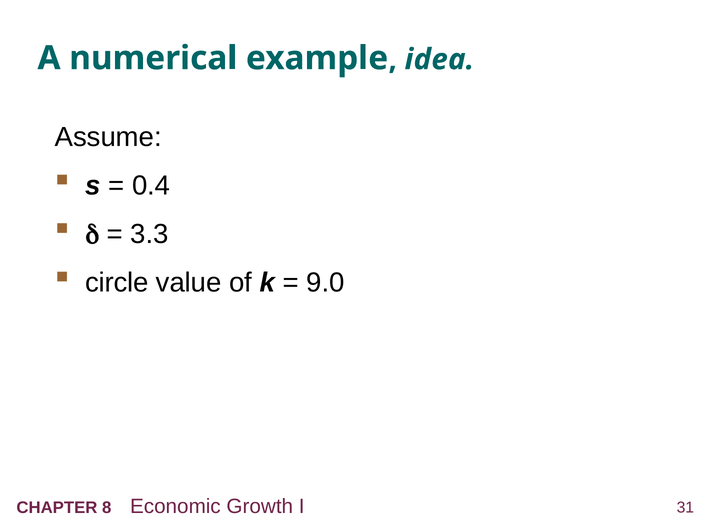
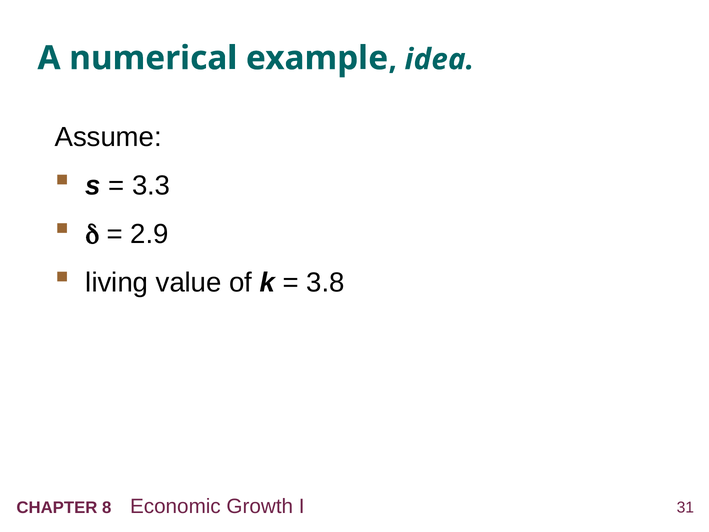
0.4: 0.4 -> 3.3
3.3: 3.3 -> 2.9
circle: circle -> living
9.0: 9.0 -> 3.8
